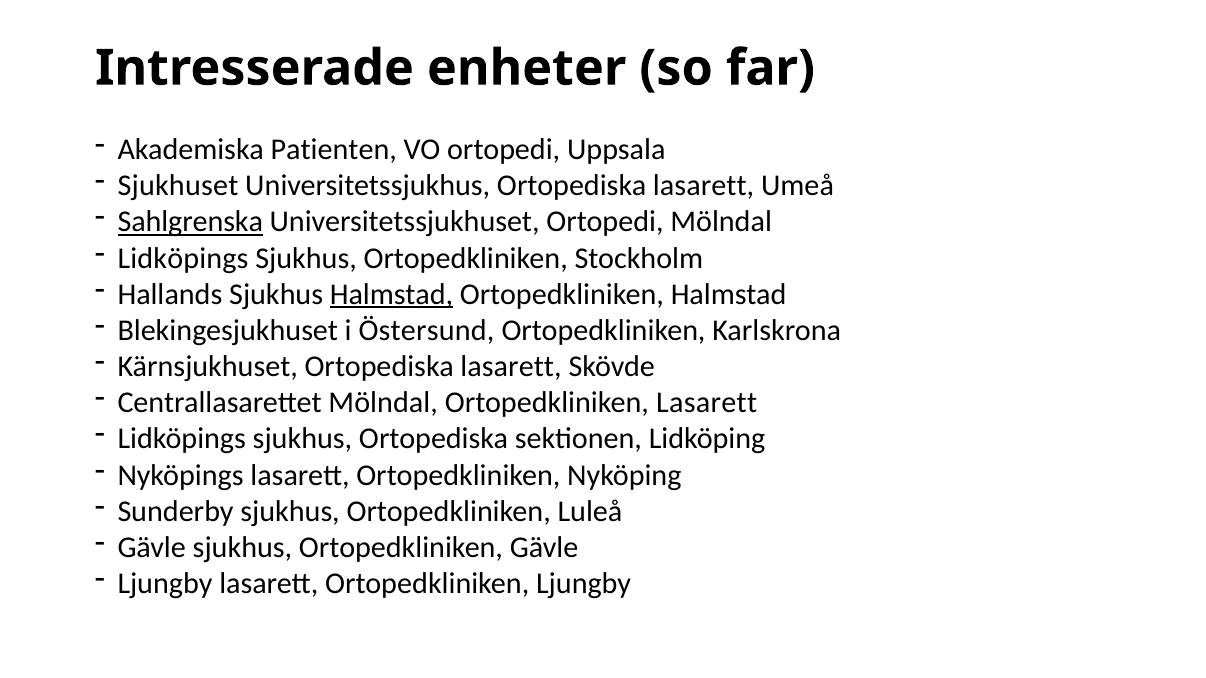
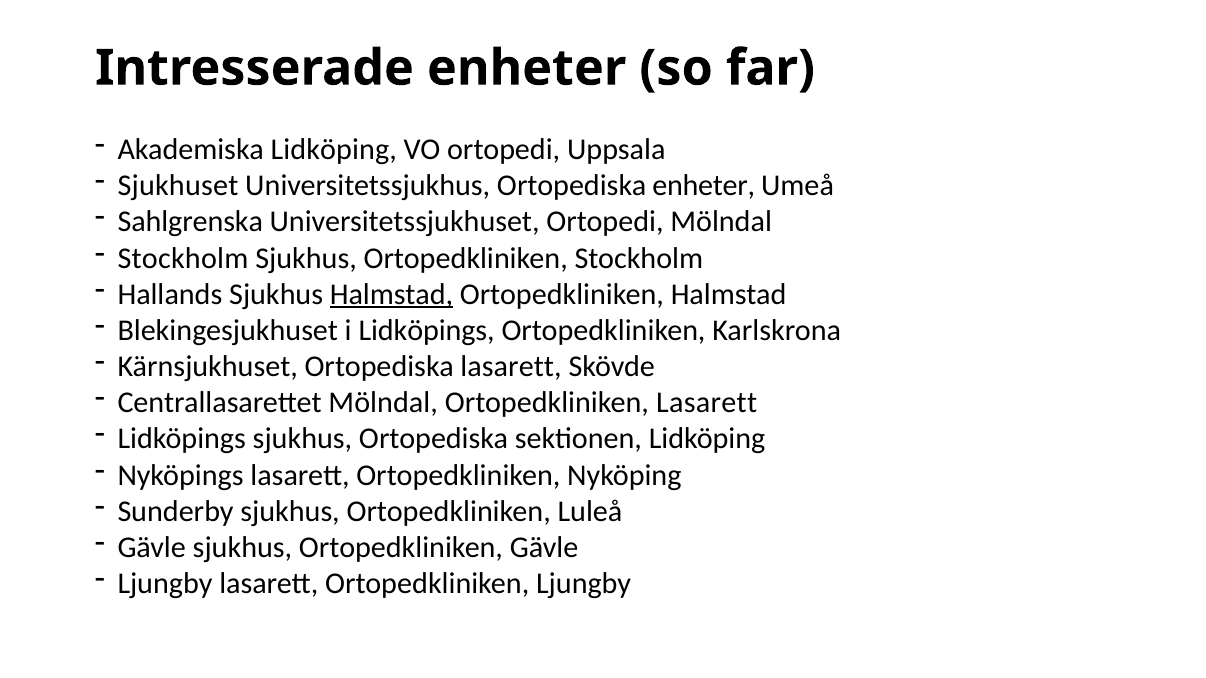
Akademiska Patienten: Patienten -> Lidköping
Universitetssjukhus Ortopediska lasarett: lasarett -> enheter
Sahlgrenska underline: present -> none
Lidköpings at (183, 258): Lidköpings -> Stockholm
i Östersund: Östersund -> Lidköpings
